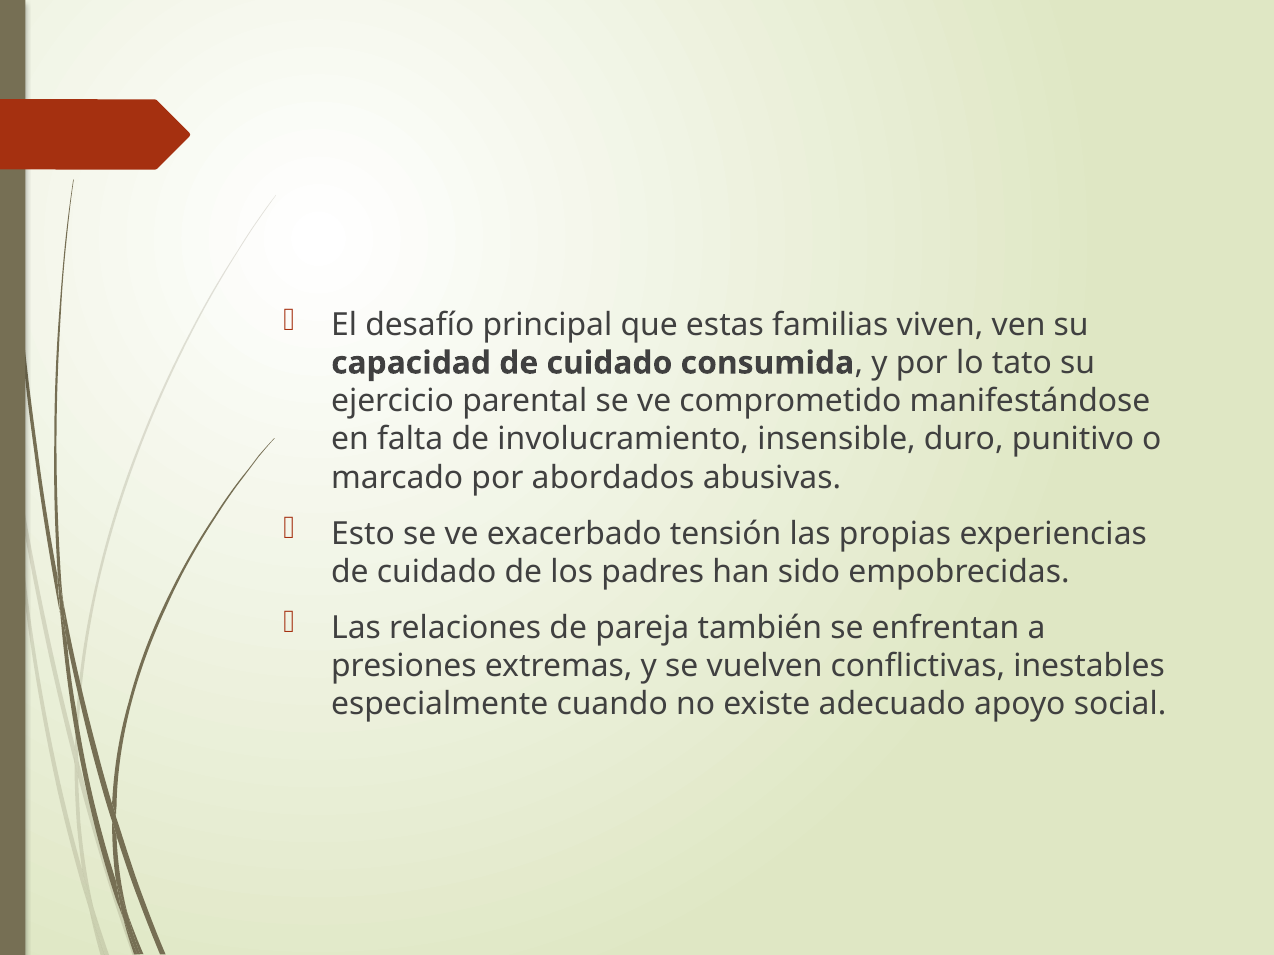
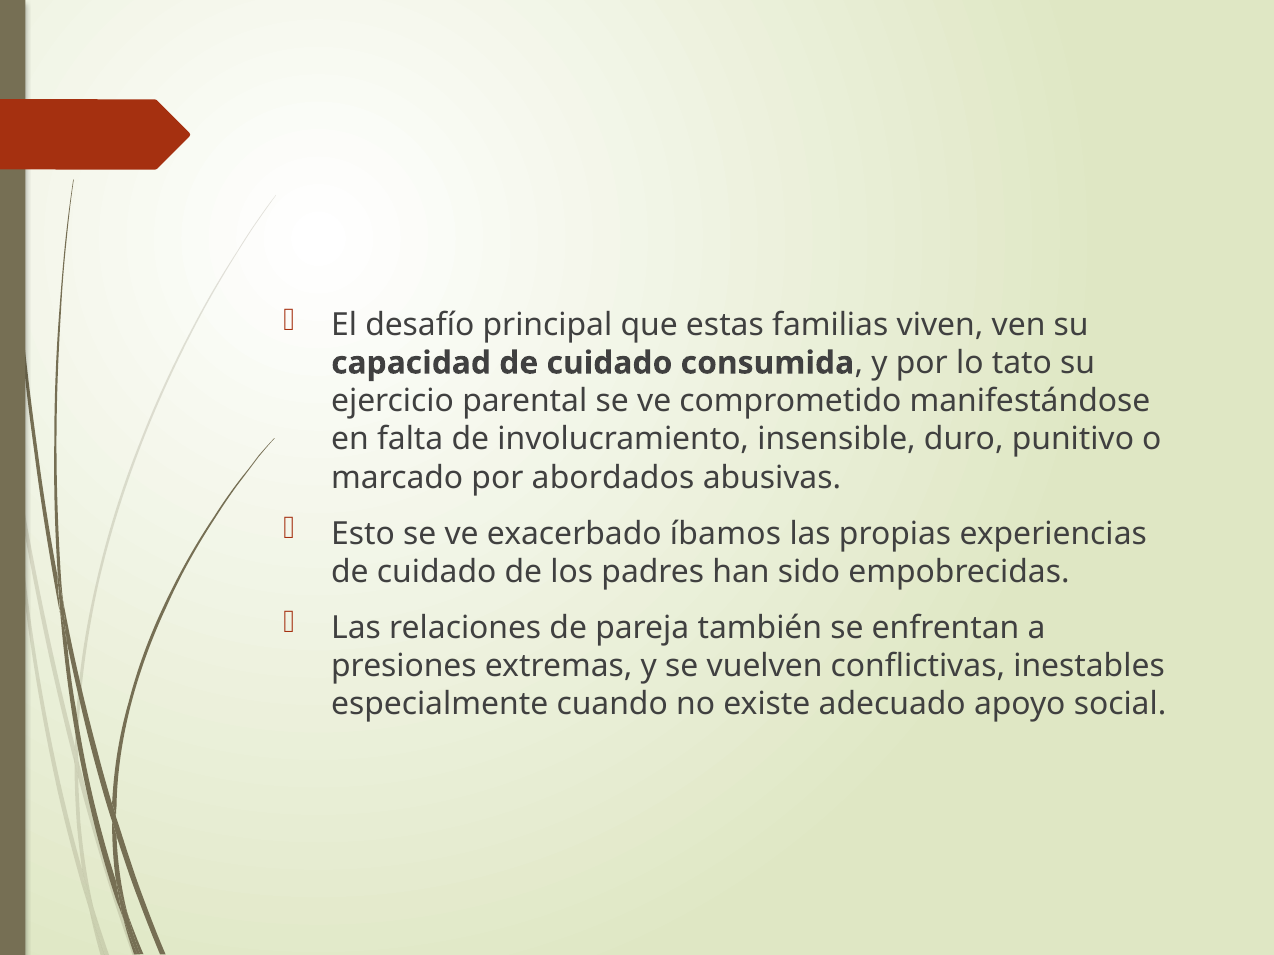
tensión: tensión -> íbamos
